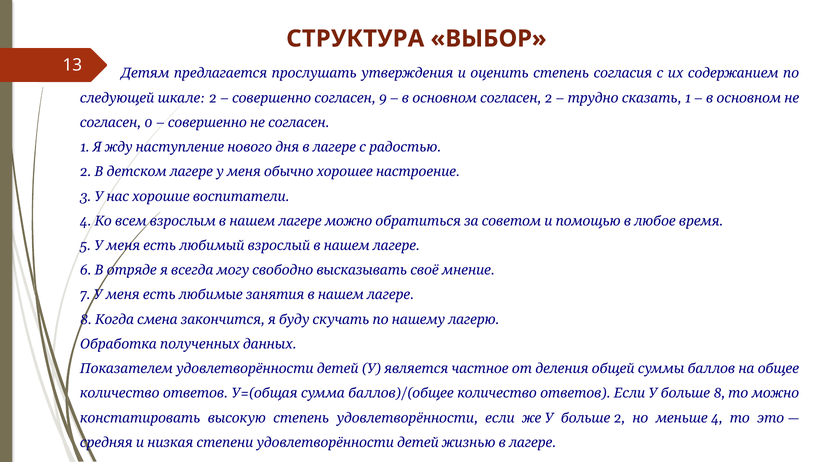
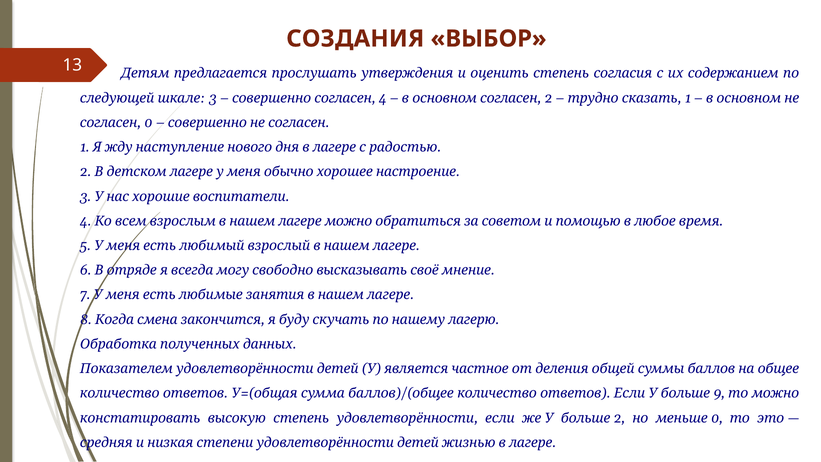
СТРУКТУРА: СТРУКТУРА -> СОЗДАНИЯ
2 at (213, 98): 2 -> 3
9 at (383, 98): 9 -> 4
8 at (719, 393): 8 -> 9
2 4: 4 -> 0
